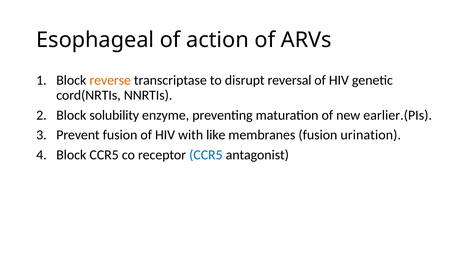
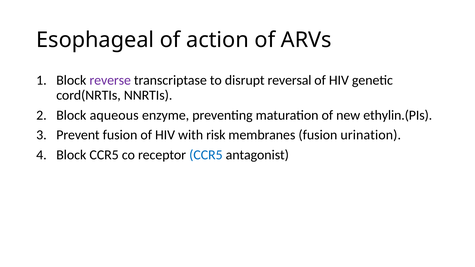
reverse colour: orange -> purple
solubility: solubility -> aqueous
earlier.(PIs: earlier.(PIs -> ethylin.(PIs
like: like -> risk
